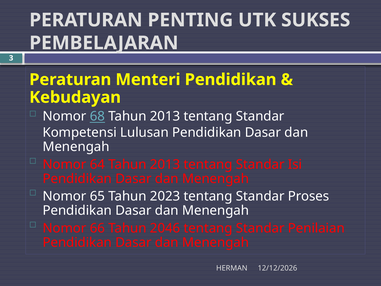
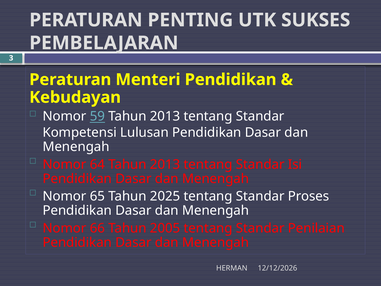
68: 68 -> 59
2023: 2023 -> 2025
2046: 2046 -> 2005
